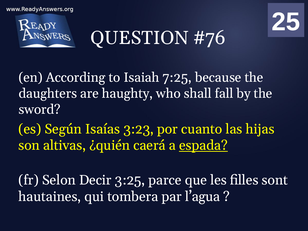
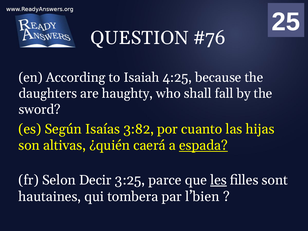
7:25: 7:25 -> 4:25
3:23: 3:23 -> 3:82
les underline: none -> present
l’agua: l’agua -> l’bien
